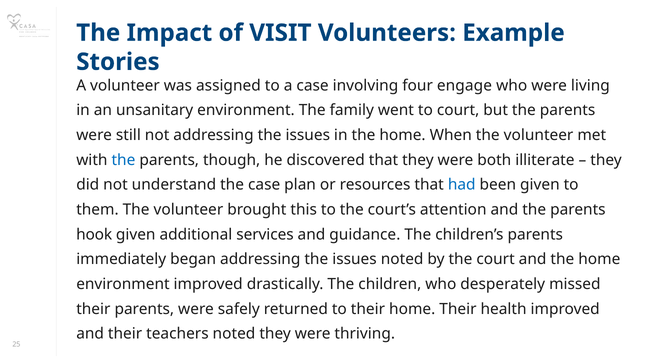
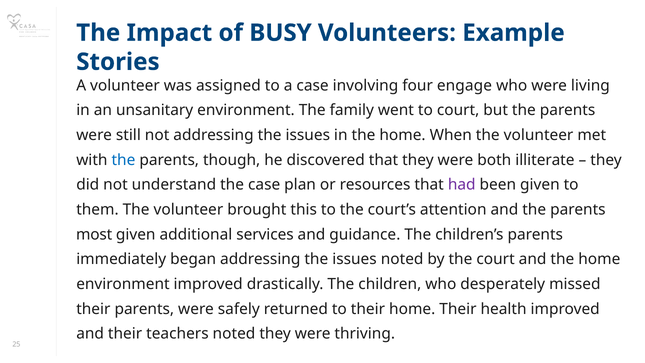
VISIT: VISIT -> BUSY
had colour: blue -> purple
hook: hook -> most
